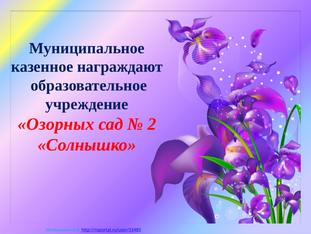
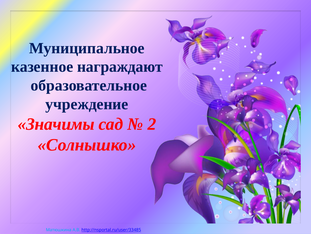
Озорных: Озорных -> Значимы
